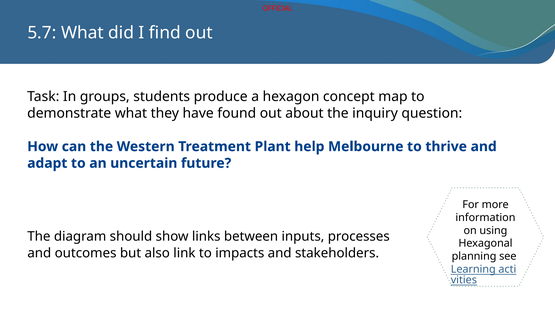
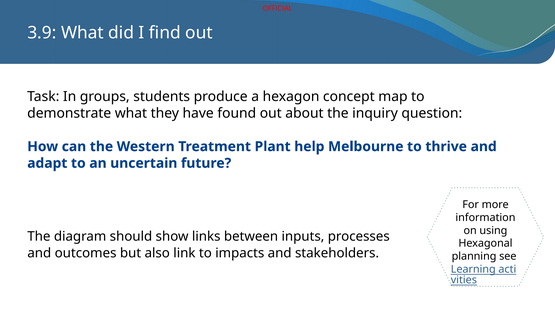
5.7: 5.7 -> 3.9
